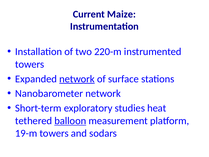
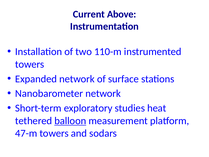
Maize: Maize -> Above
220-m: 220-m -> 110-m
network at (77, 79) underline: present -> none
19-m: 19-m -> 47-m
